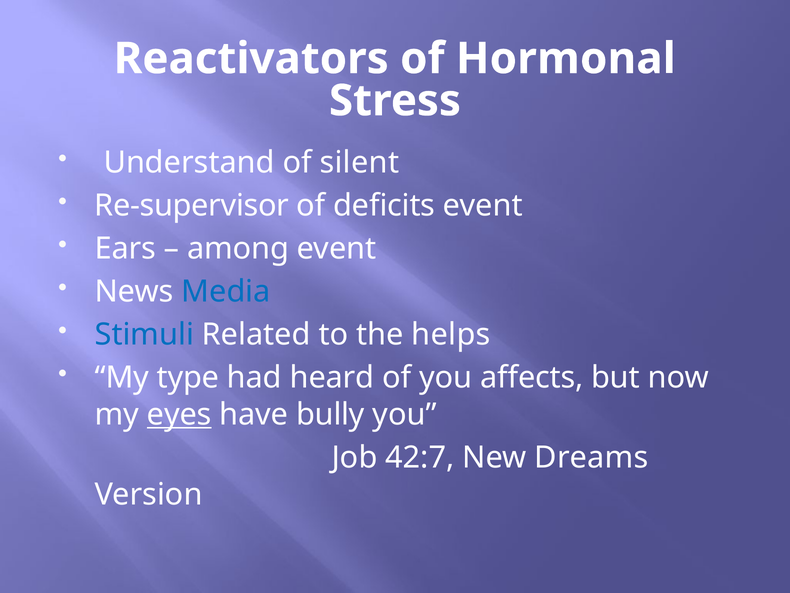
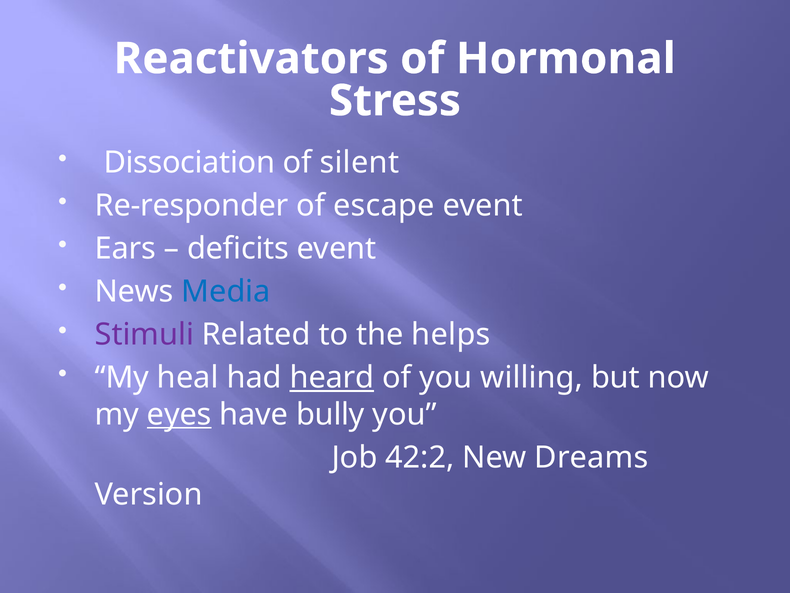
Understand: Understand -> Dissociation
Re-supervisor: Re-supervisor -> Re-responder
deficits: deficits -> escape
among: among -> deficits
Stimuli colour: blue -> purple
type: type -> heal
heard underline: none -> present
affects: affects -> willing
42:7: 42:7 -> 42:2
